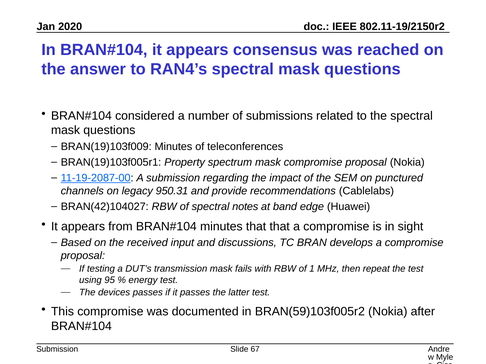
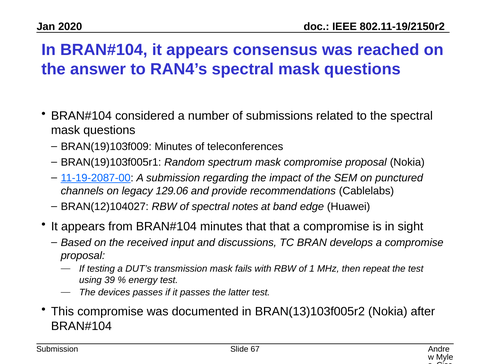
Property: Property -> Random
950.31: 950.31 -> 129.06
BRAN(42)104027: BRAN(42)104027 -> BRAN(12)104027
95: 95 -> 39
BRAN(59)103f005r2: BRAN(59)103f005r2 -> BRAN(13)103f005r2
